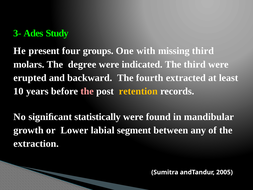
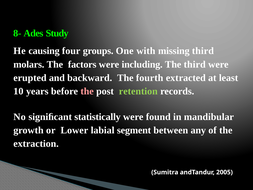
3-: 3- -> 8-
present: present -> causing
degree: degree -> factors
indicated: indicated -> including
retention colour: yellow -> light green
